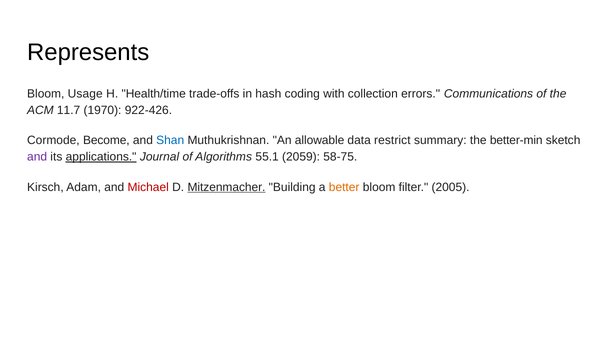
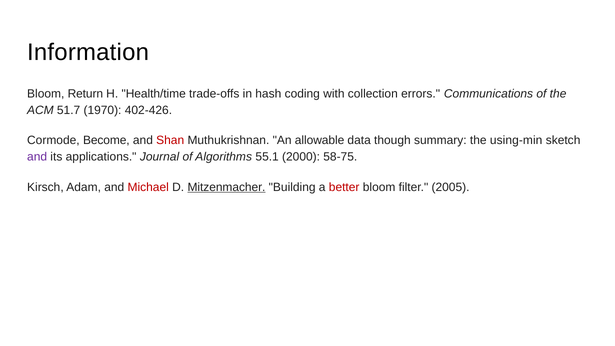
Represents: Represents -> Information
Usage: Usage -> Return
11.7: 11.7 -> 51.7
922-426: 922-426 -> 402-426
Shan colour: blue -> red
restrict: restrict -> though
better-min: better-min -> using-min
applications underline: present -> none
2059: 2059 -> 2000
better colour: orange -> red
